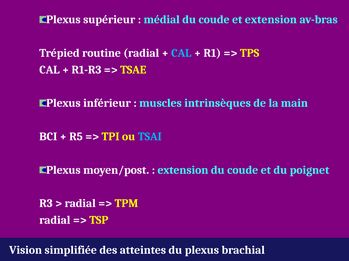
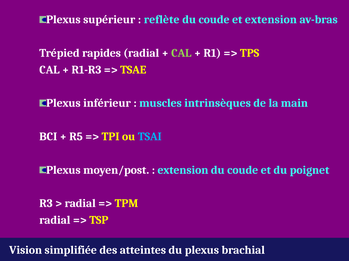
médial: médial -> reflète
routine: routine -> rapides
CAL at (181, 53) colour: light blue -> light green
